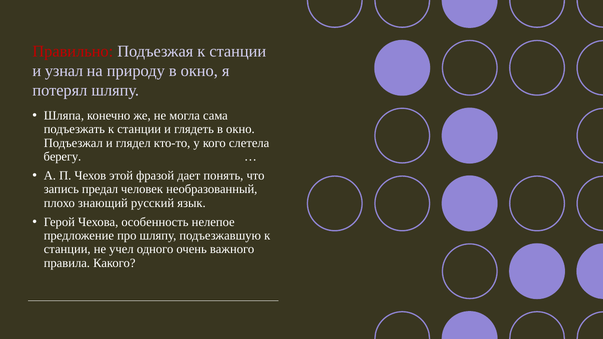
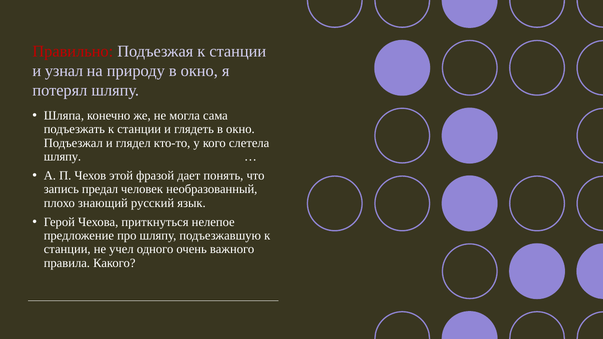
берегу at (62, 157): берегу -> шляпу
особенность: особенность -> приткнуться
